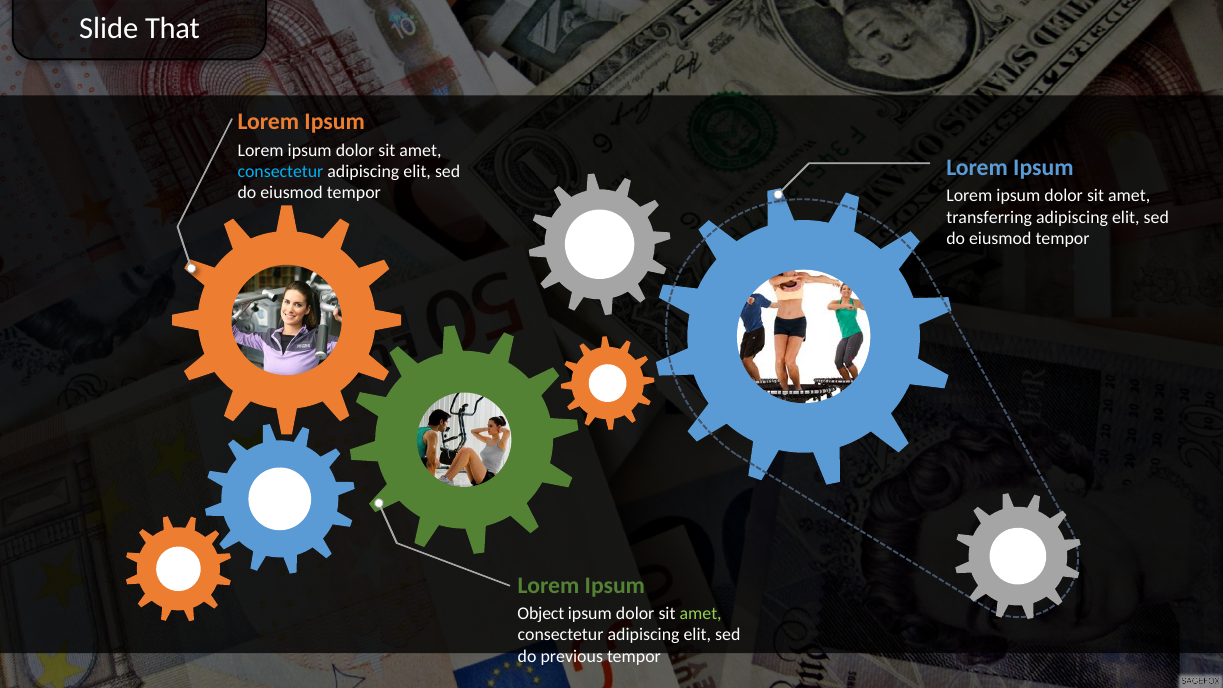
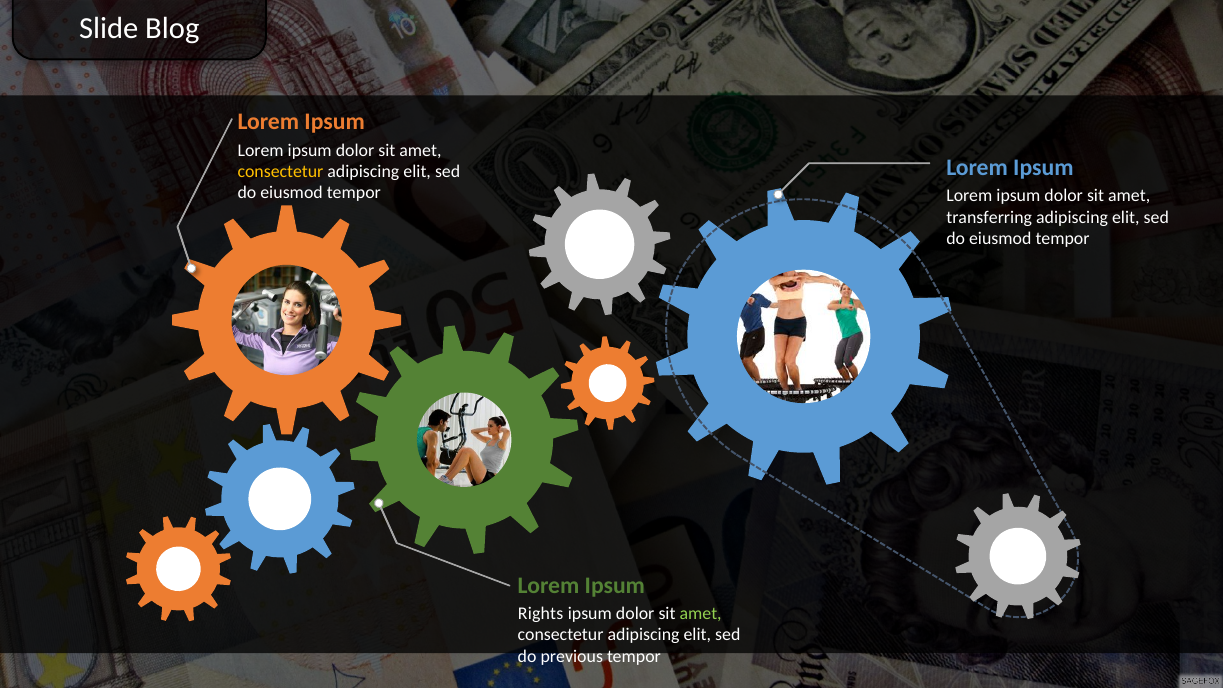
That: That -> Blog
consectetur at (281, 172) colour: light blue -> yellow
Object: Object -> Rights
